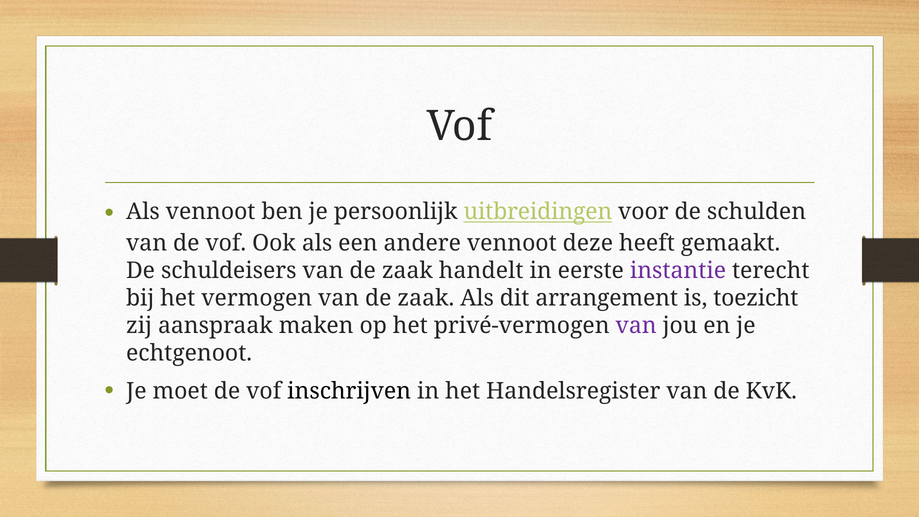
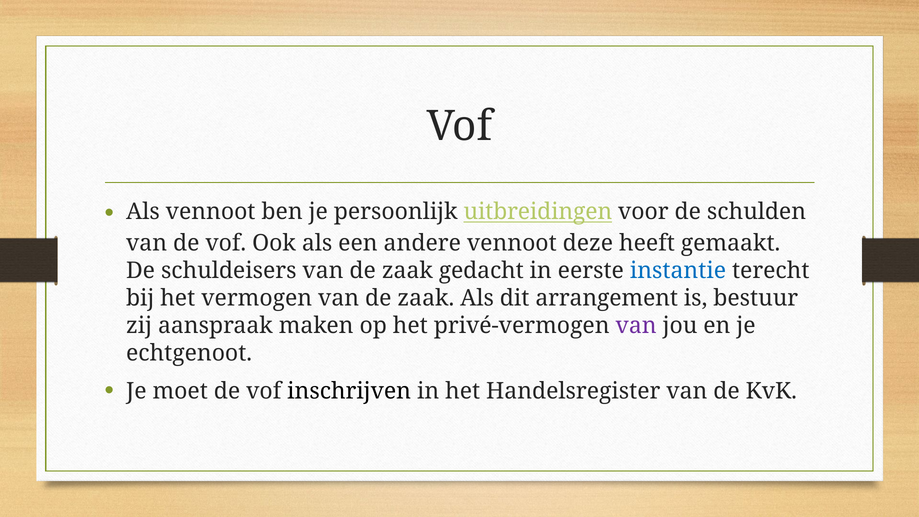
handelt: handelt -> gedacht
instantie colour: purple -> blue
toezicht: toezicht -> bestuur
